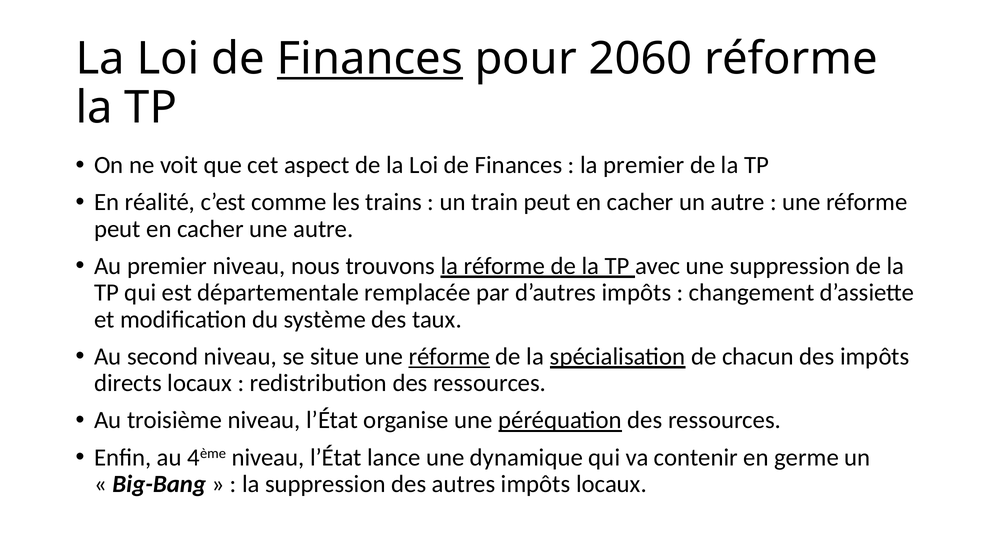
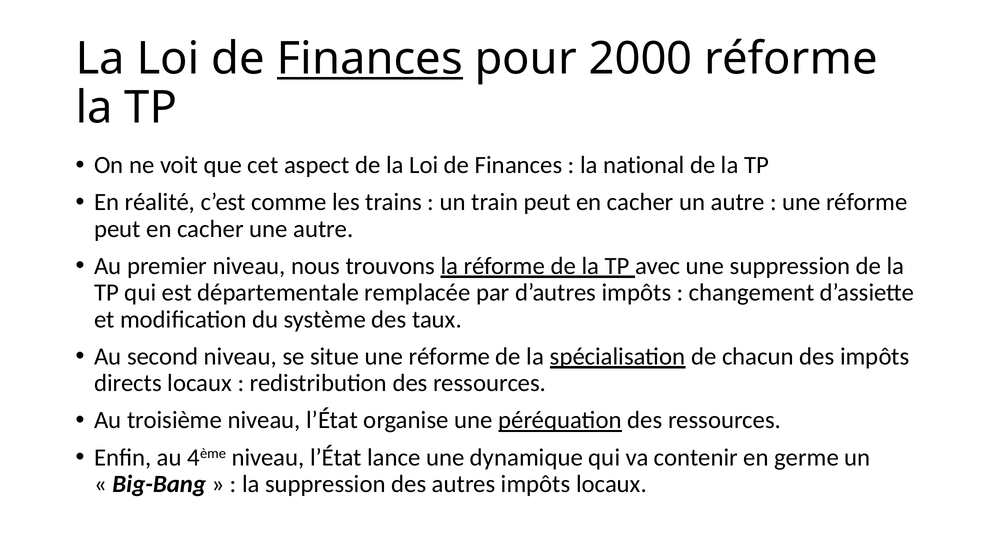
2060: 2060 -> 2000
la premier: premier -> national
réforme at (449, 357) underline: present -> none
